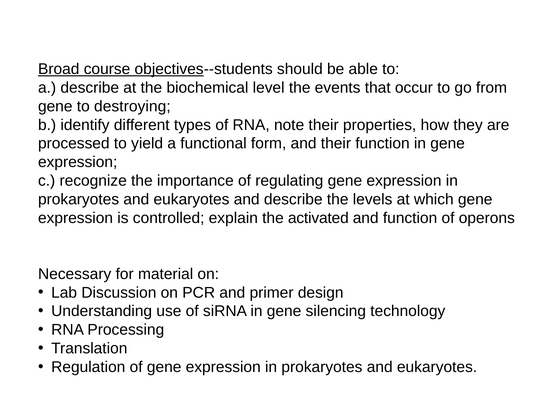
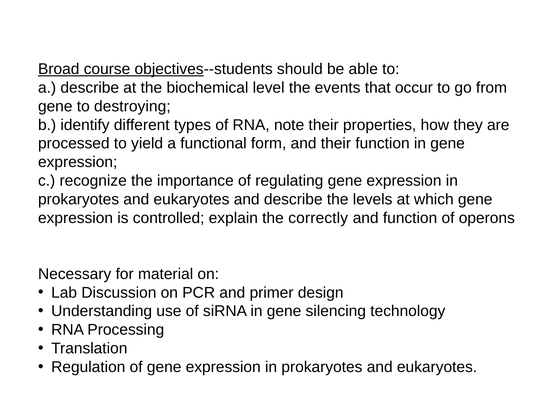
activated: activated -> correctly
